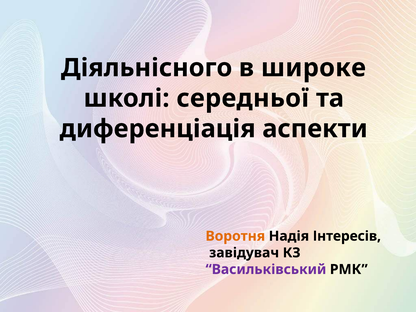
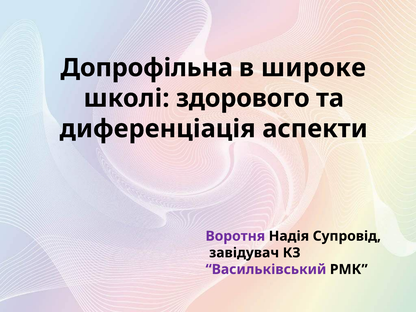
Діяльнісного: Діяльнісного -> Допрофільна
середньої: середньої -> здорового
Воротня colour: orange -> purple
Інтересів: Інтересів -> Супровід
